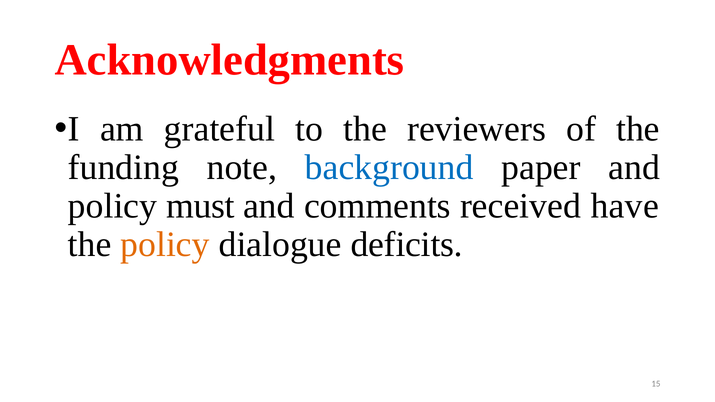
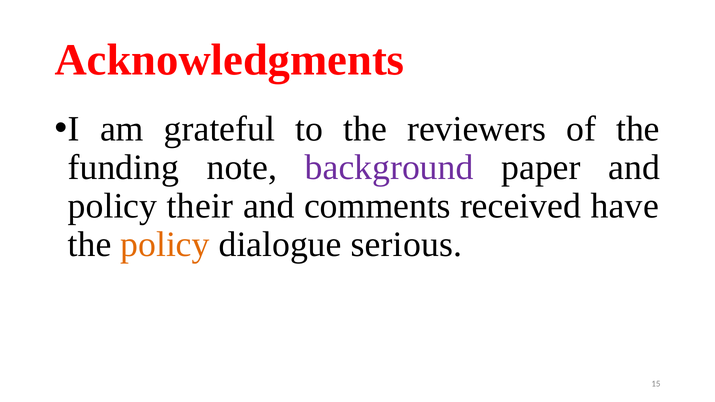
background colour: blue -> purple
must: must -> their
deficits: deficits -> serious
